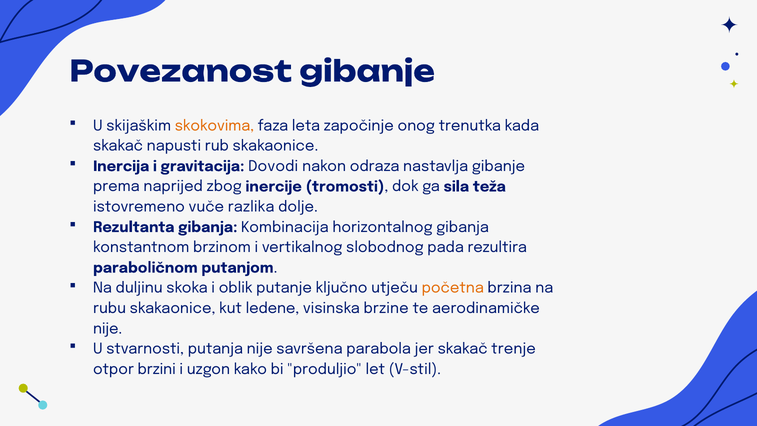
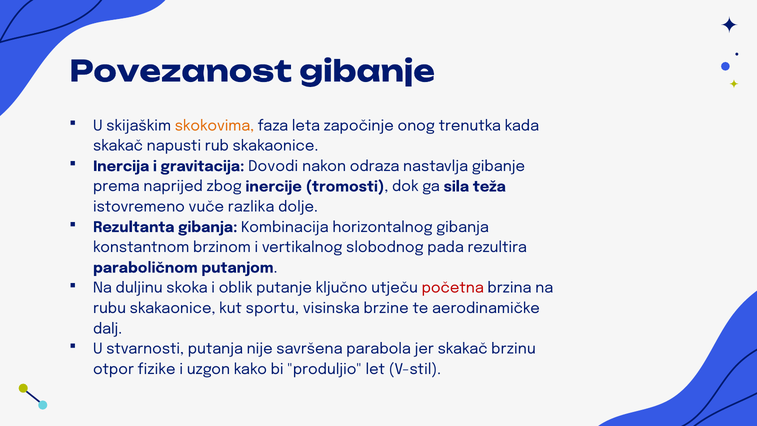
početna colour: orange -> red
ledene: ledene -> sportu
nije at (108, 329): nije -> dalj
trenje: trenje -> brzinu
brzini: brzini -> fizike
